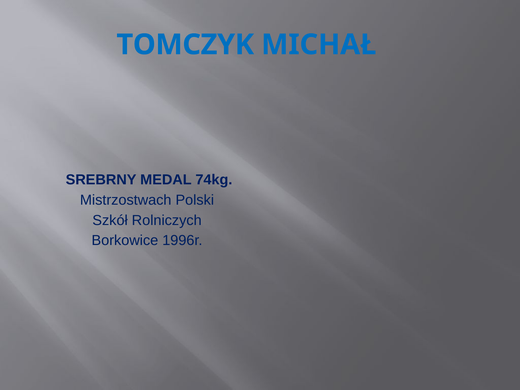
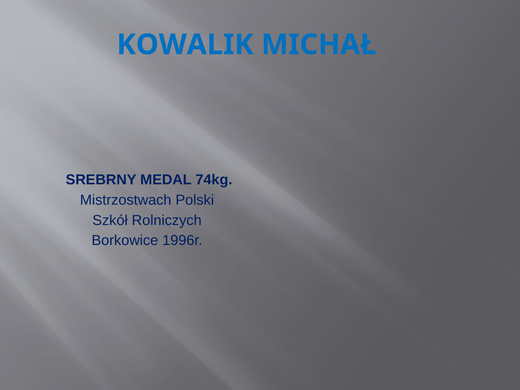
TOMCZYK: TOMCZYK -> KOWALIK
